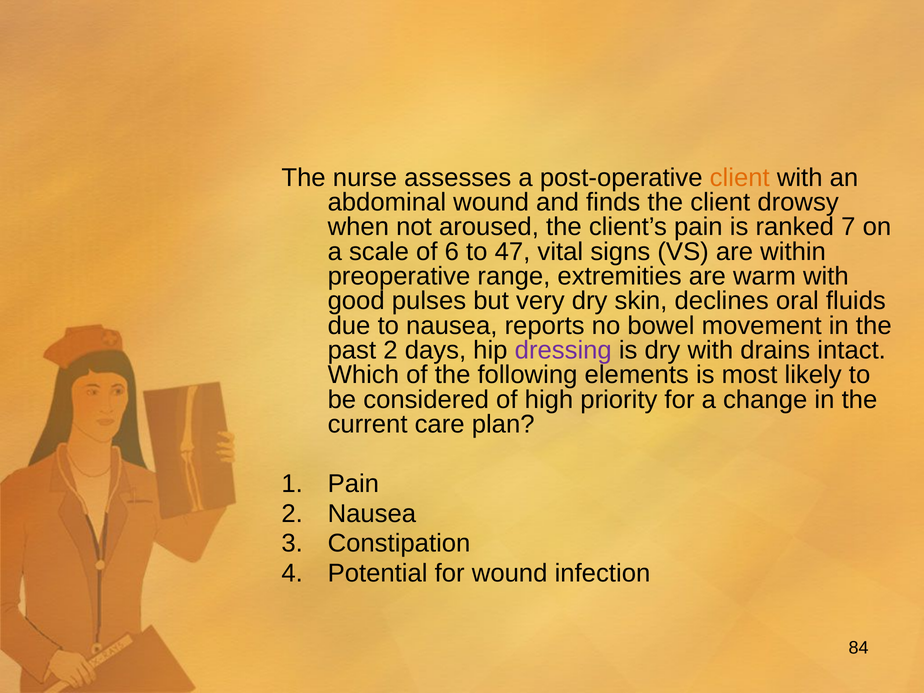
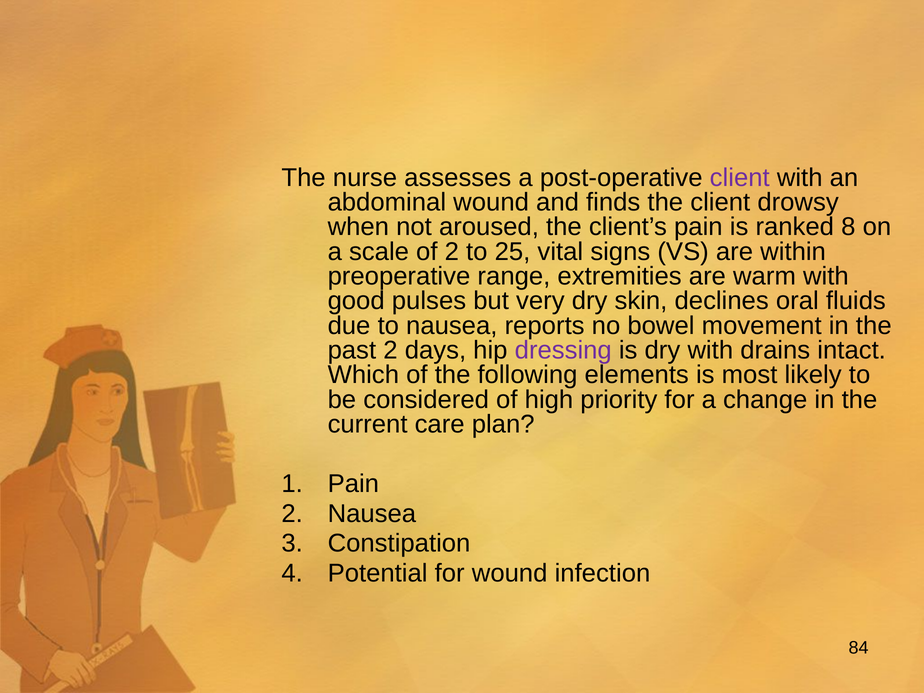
client at (740, 178) colour: orange -> purple
7: 7 -> 8
of 6: 6 -> 2
47: 47 -> 25
